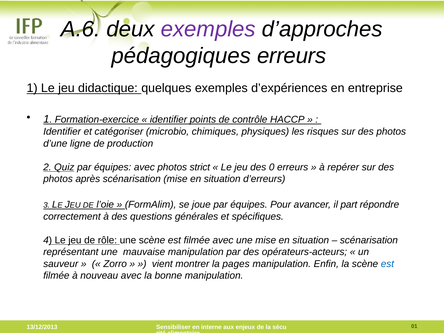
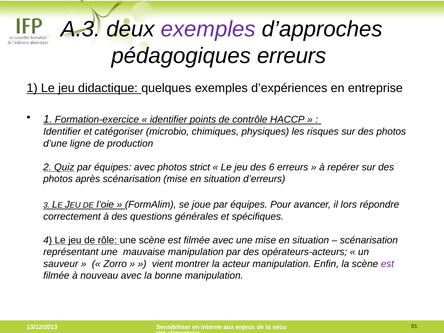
A.6: A.6 -> A.3
0: 0 -> 6
part: part -> lors
pages: pages -> acteur
est at (387, 264) colour: blue -> purple
